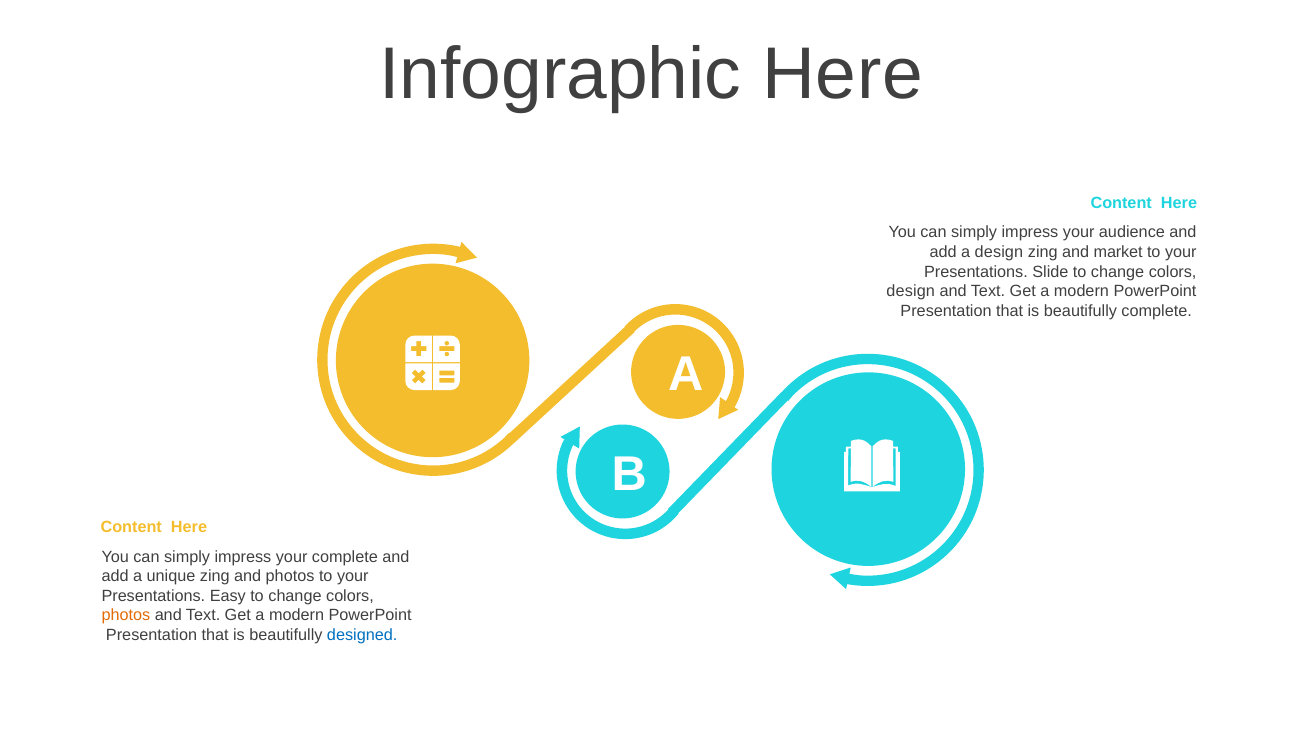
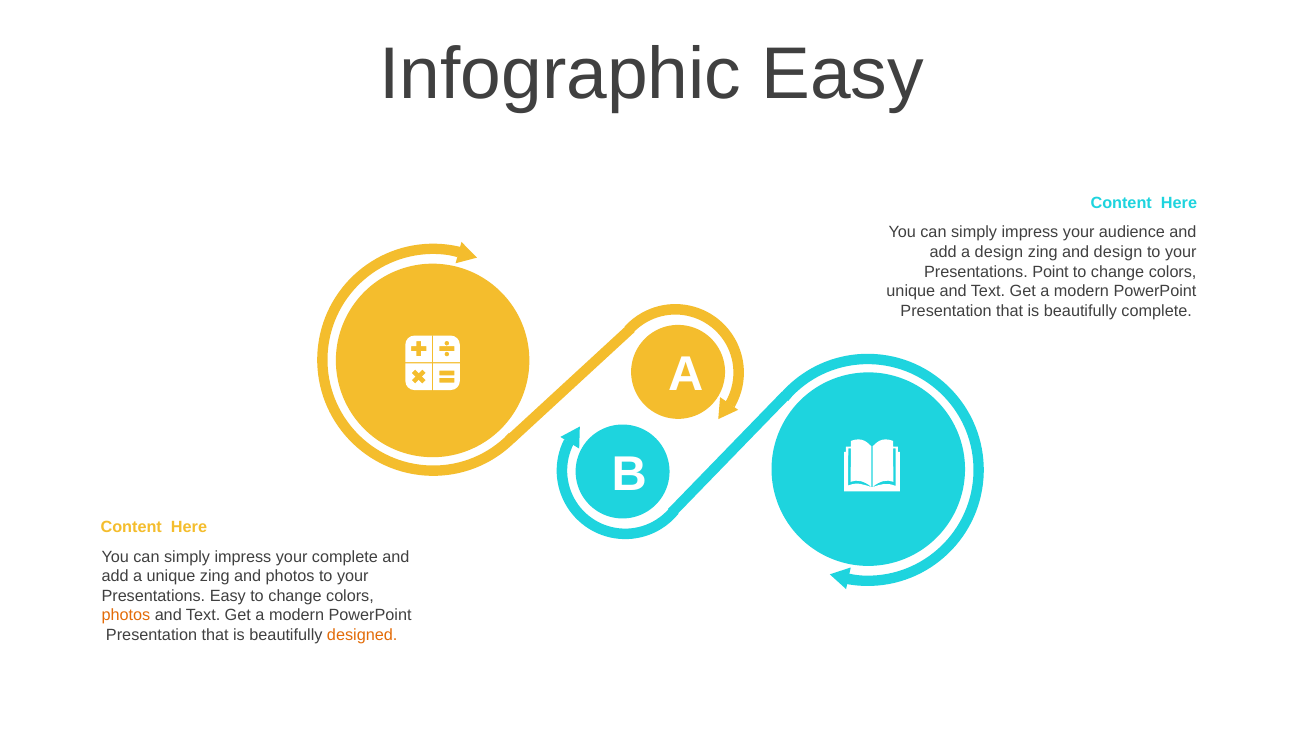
Infographic Here: Here -> Easy
and market: market -> design
Slide: Slide -> Point
design at (911, 291): design -> unique
designed colour: blue -> orange
